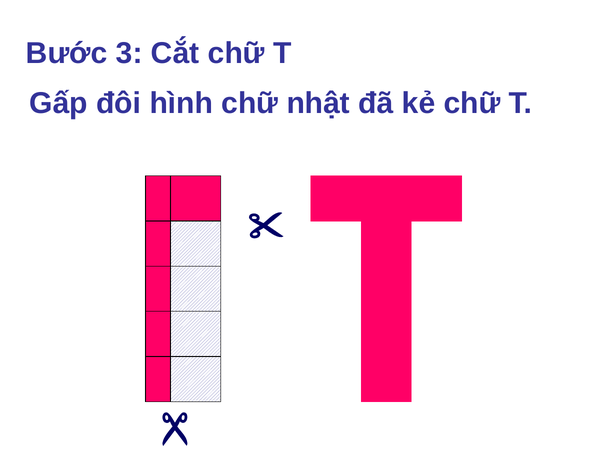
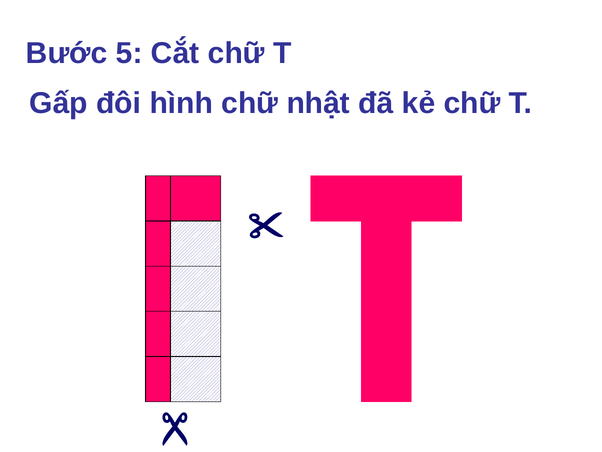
3: 3 -> 5
